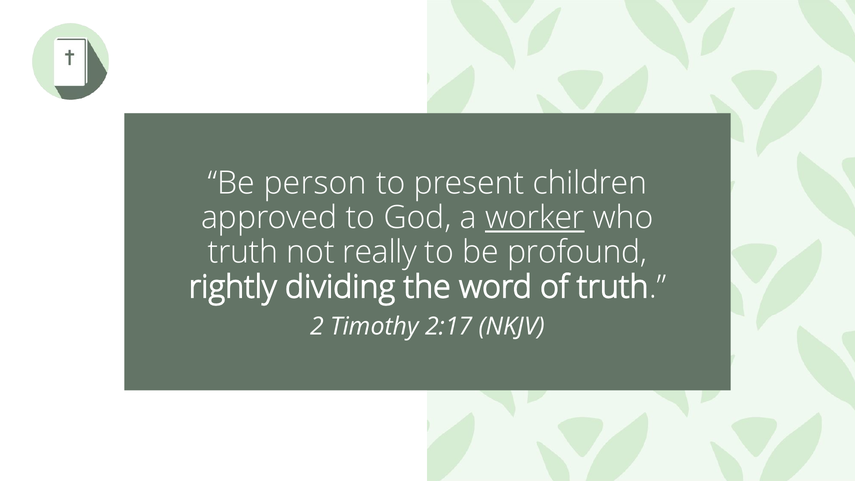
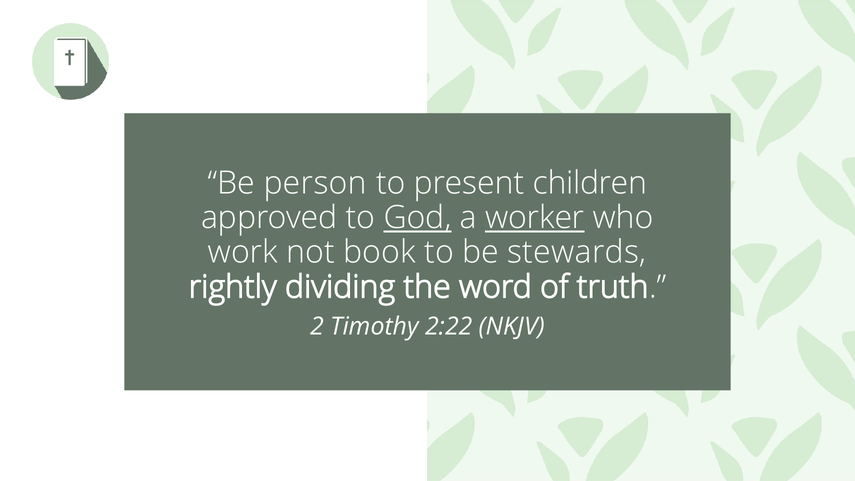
God underline: none -> present
truth at (243, 252): truth -> work
really: really -> book
profound: profound -> stewards
2:17: 2:17 -> 2:22
